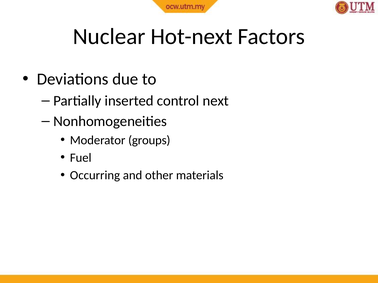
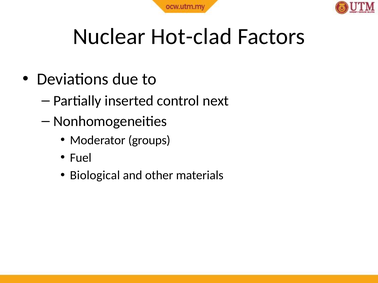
Hot-next: Hot-next -> Hot-clad
Occurring: Occurring -> Biological
